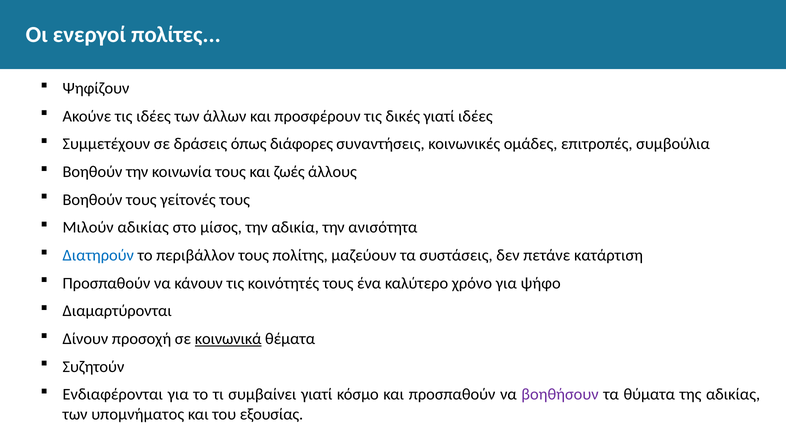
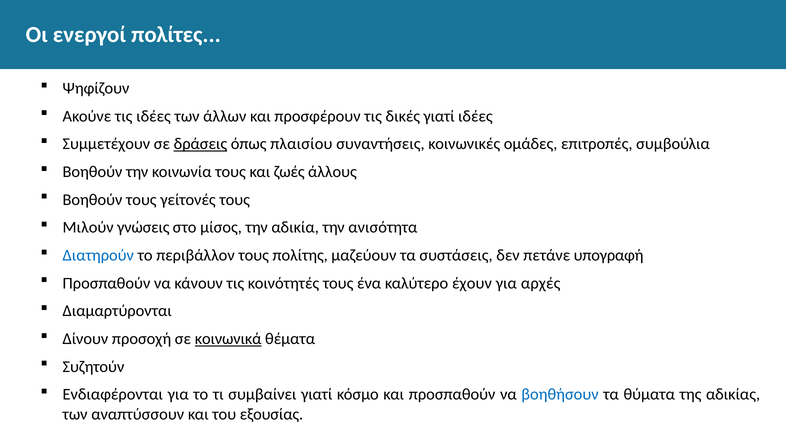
δράσεις underline: none -> present
διάφορες: διάφορες -> πλαισίου
Μιλούν αδικίας: αδικίας -> γνώσεις
κατάρτιση: κατάρτιση -> υπογραφή
χρόνο: χρόνο -> έχουν
ψήφο: ψήφο -> αρχές
βοηθήσουν colour: purple -> blue
υπομνήματος: υπομνήματος -> αναπτύσσουν
